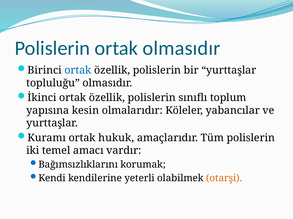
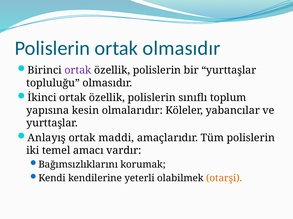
ortak at (78, 71) colour: blue -> purple
Kuramı: Kuramı -> Anlayış
hukuk: hukuk -> maddi
